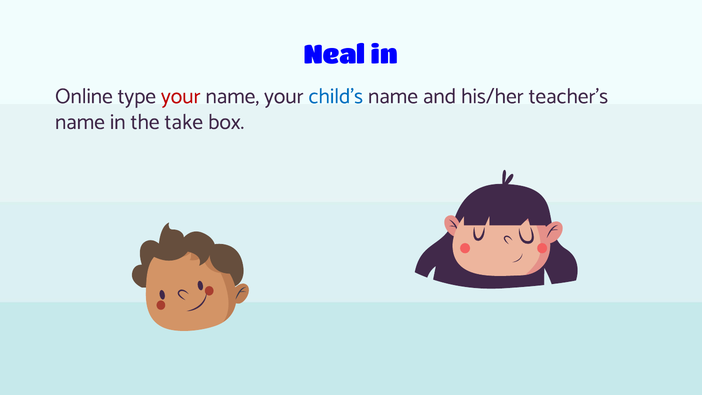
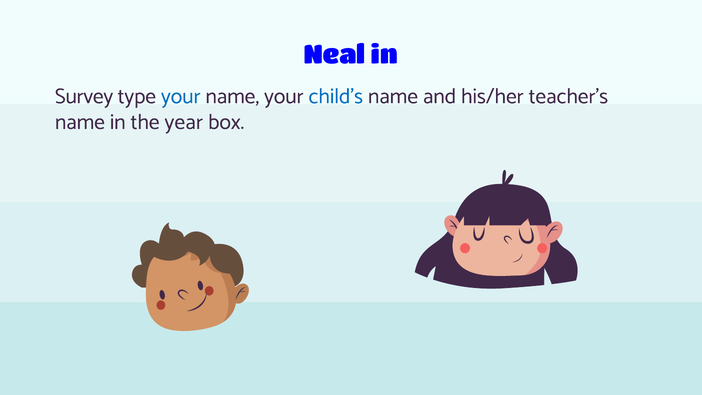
Online: Online -> Survey
your at (181, 96) colour: red -> blue
take: take -> year
